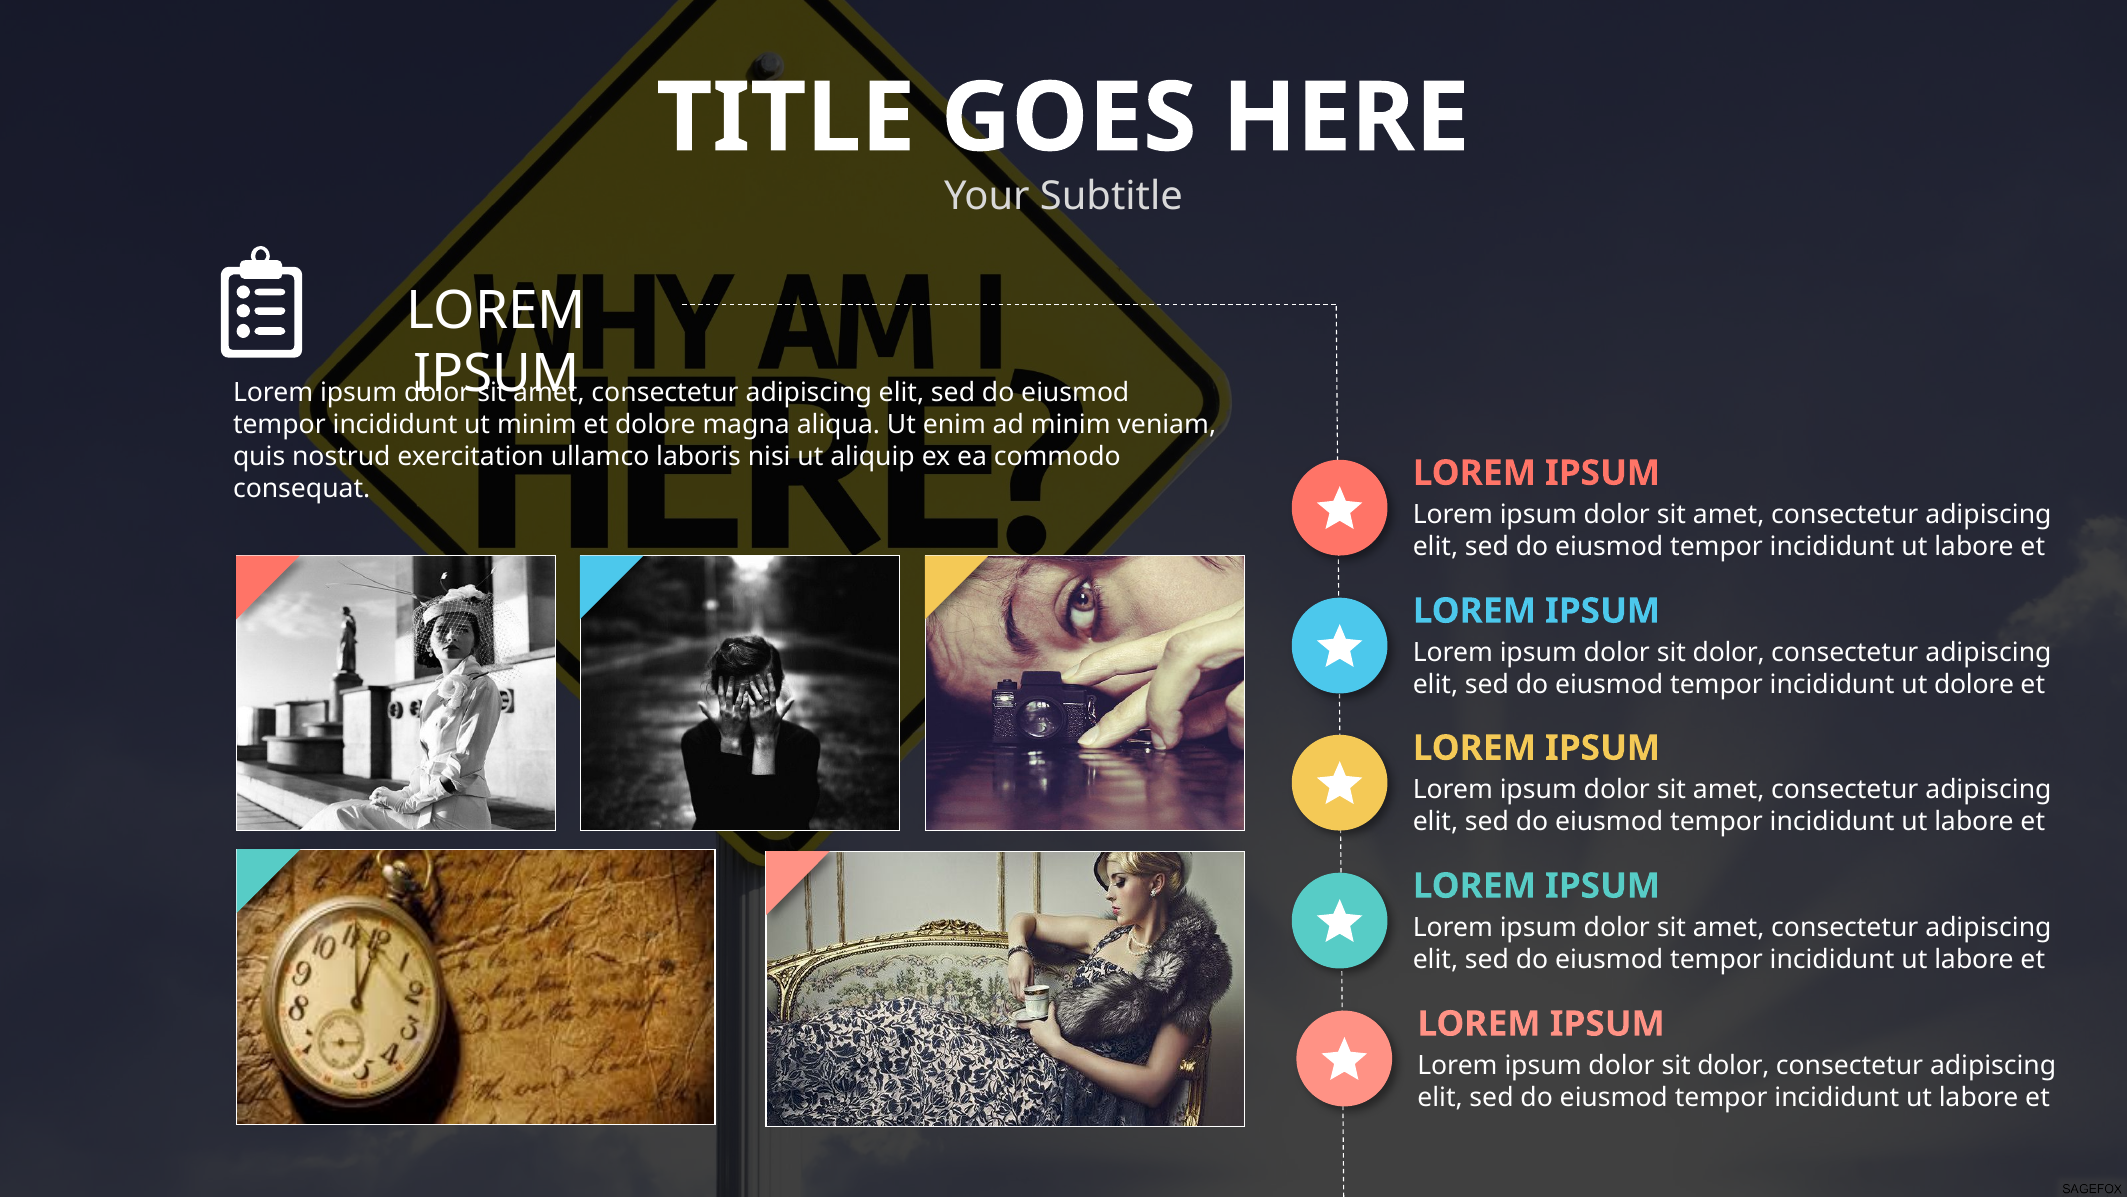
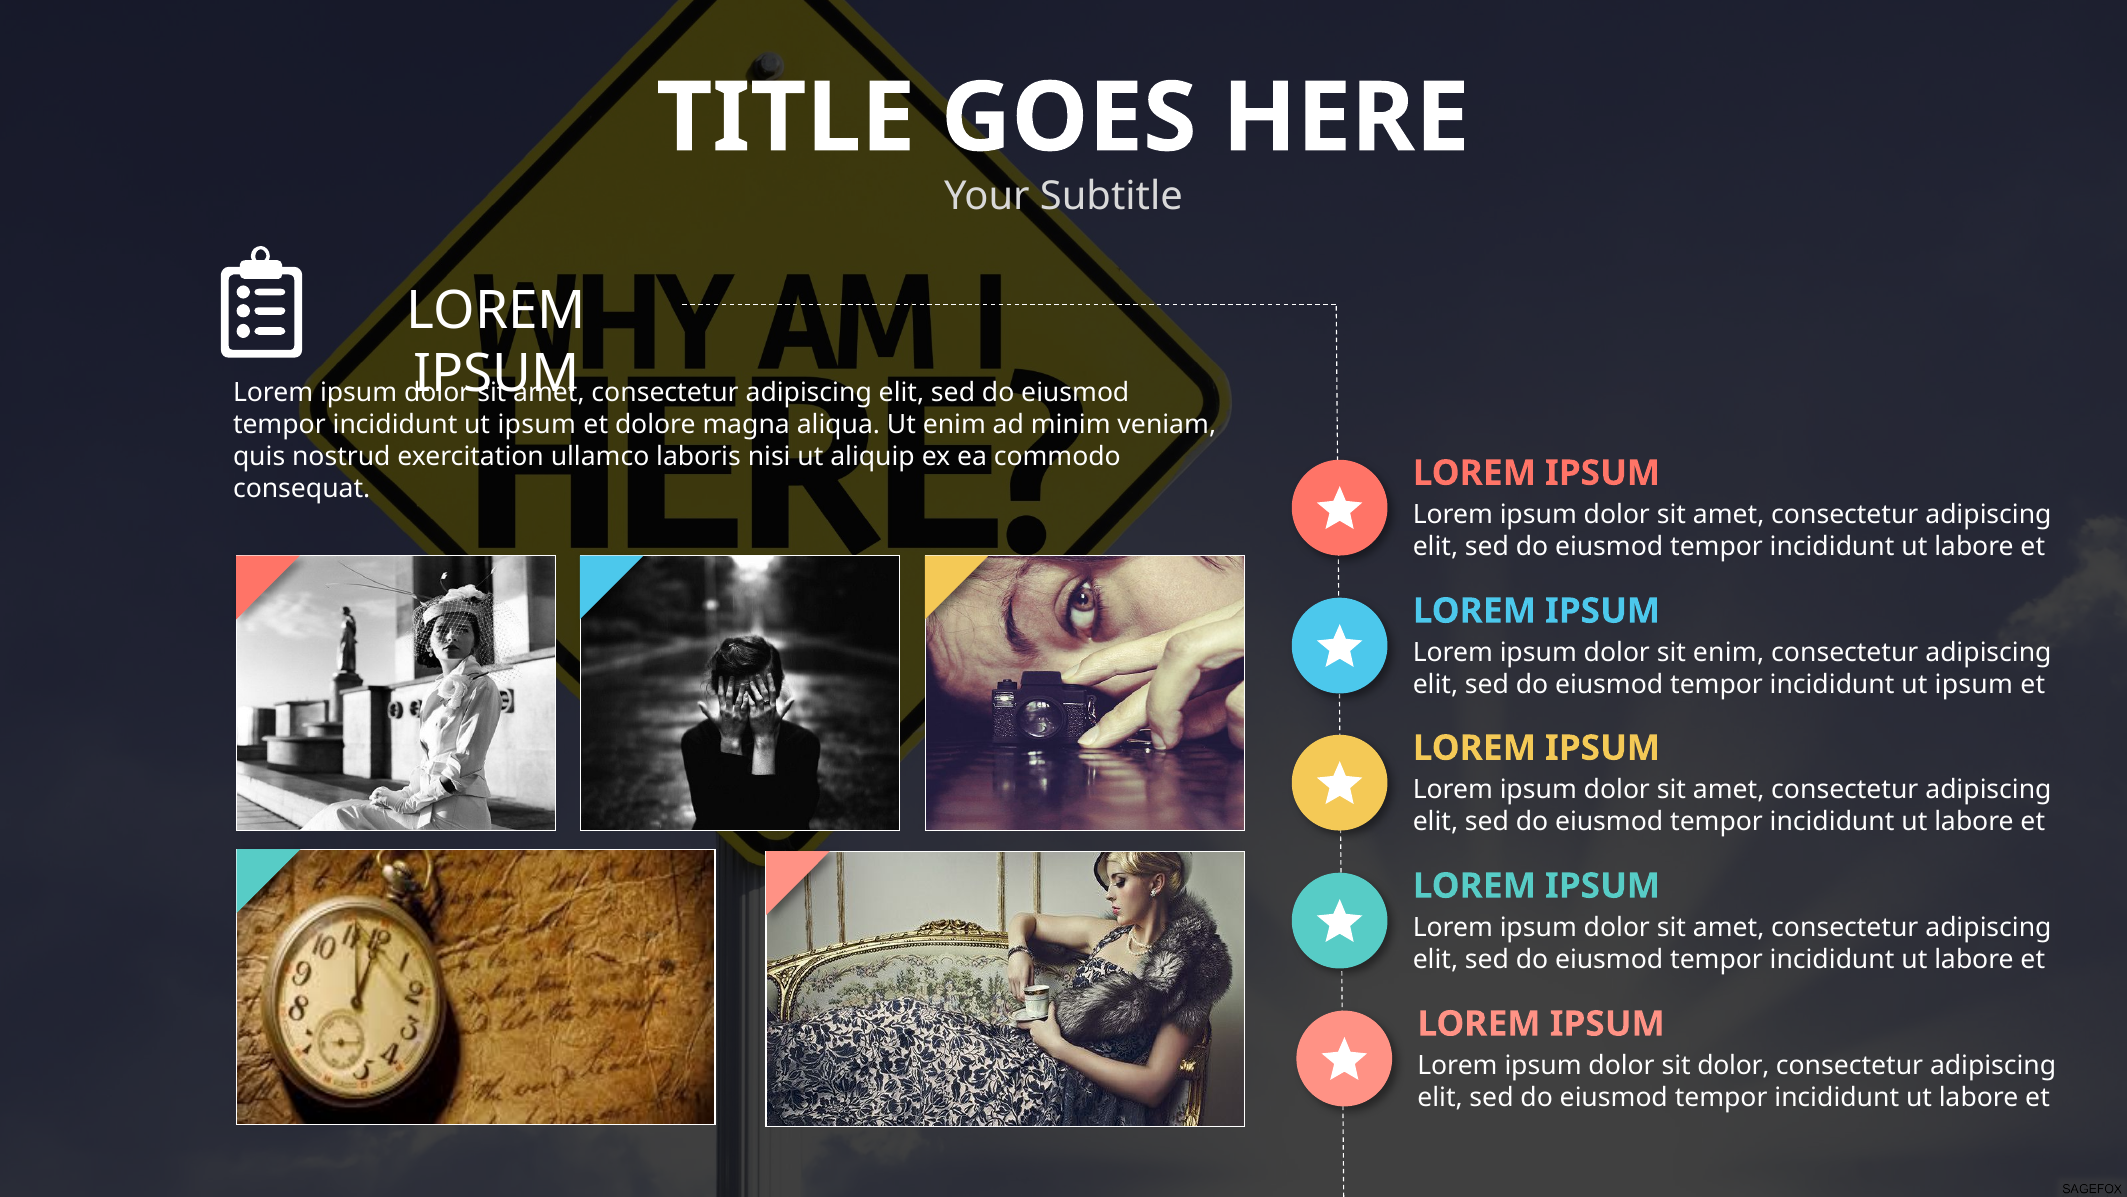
minim at (537, 424): minim -> ipsum
dolor at (1729, 653): dolor -> enim
dolore at (1974, 685): dolore -> ipsum
